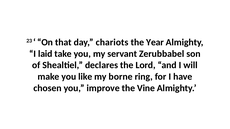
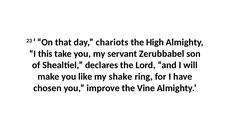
Year: Year -> High
laid: laid -> this
borne: borne -> shake
